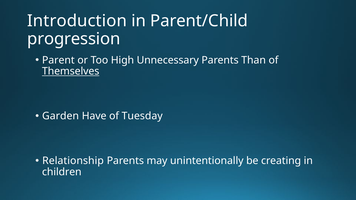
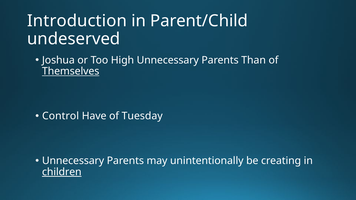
progression: progression -> undeserved
Parent: Parent -> Joshua
Garden: Garden -> Control
Relationship at (73, 161): Relationship -> Unnecessary
children underline: none -> present
